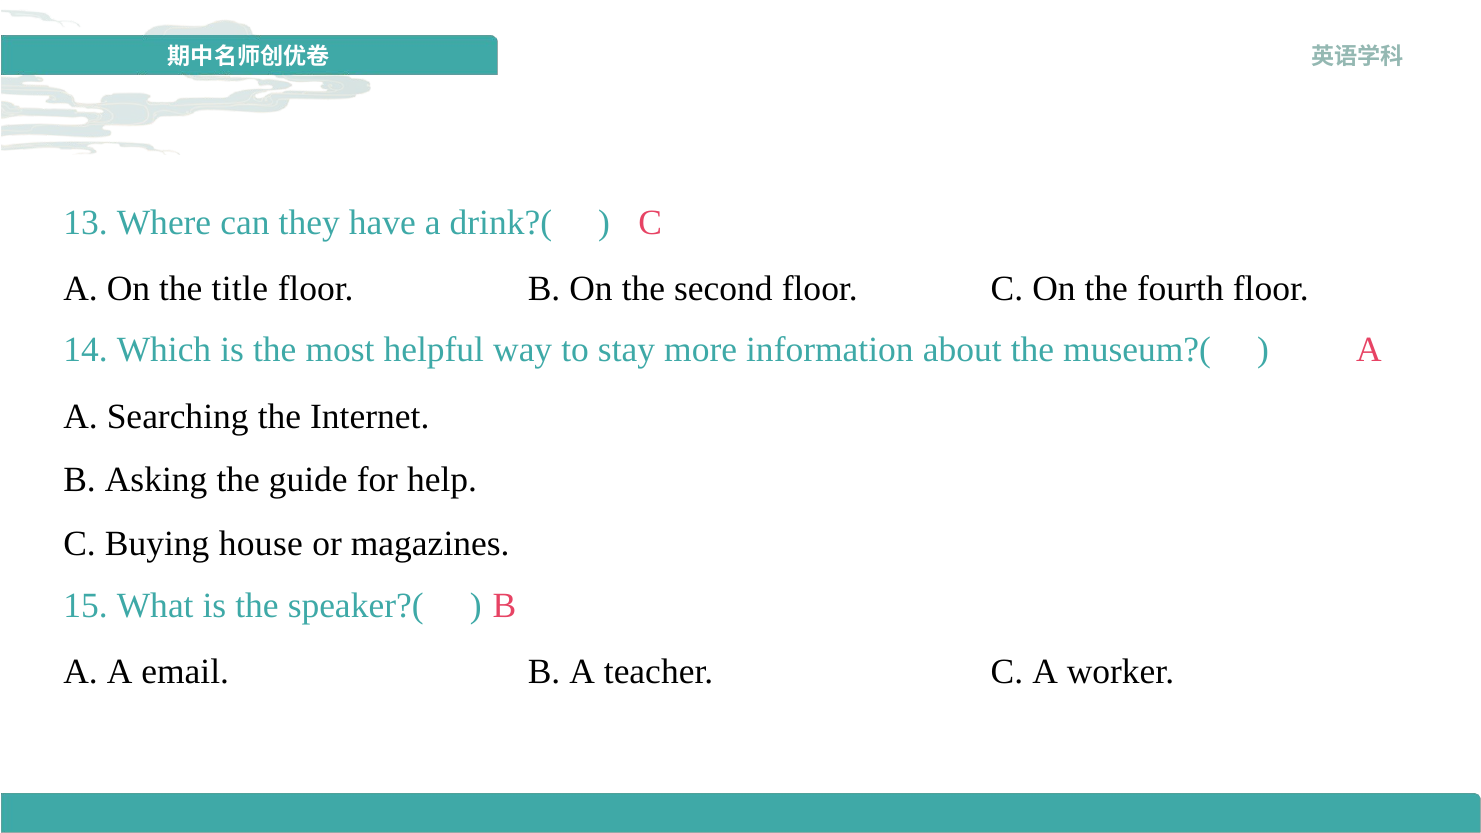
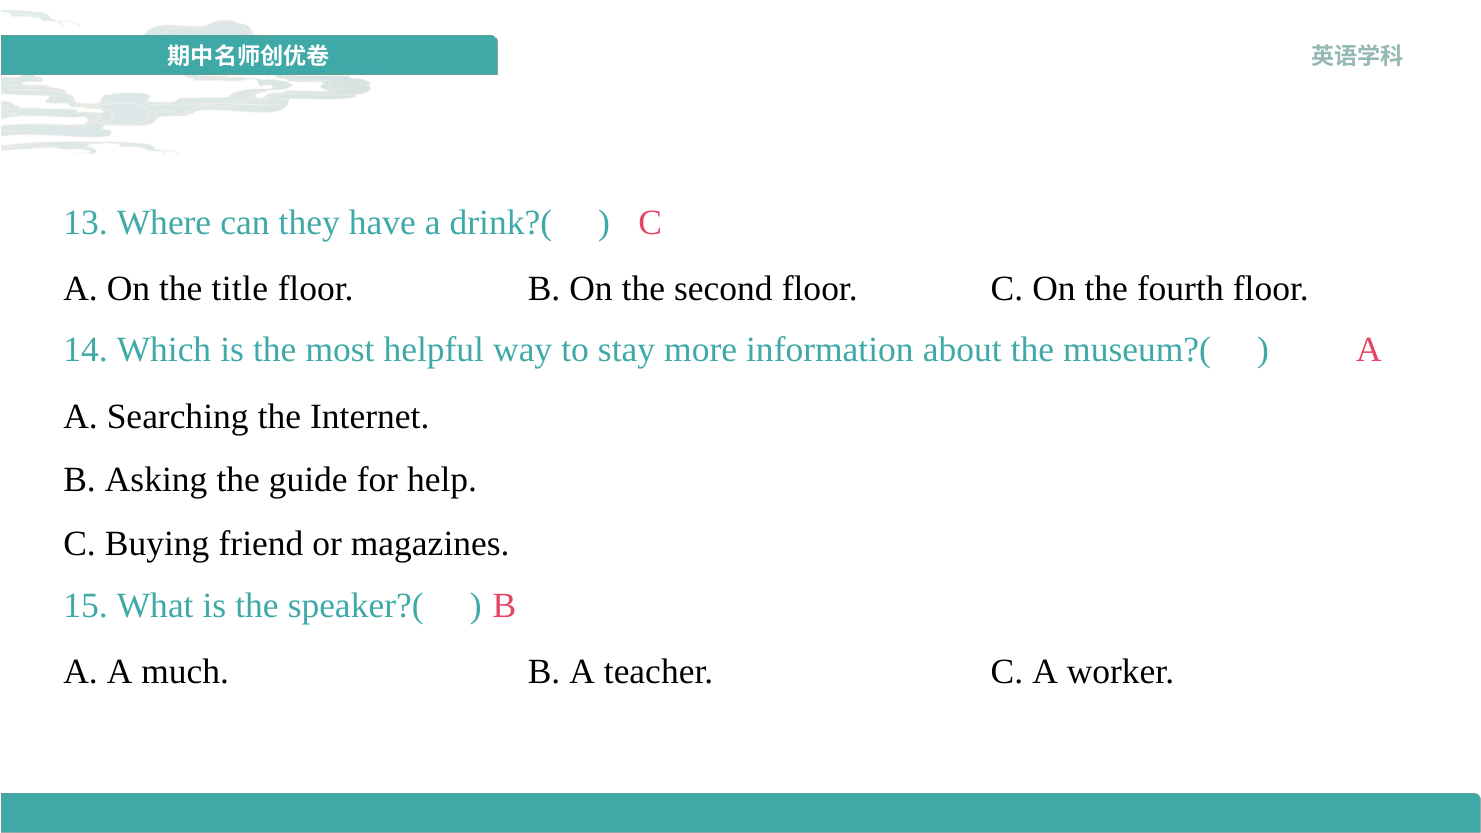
house: house -> friend
email: email -> much
